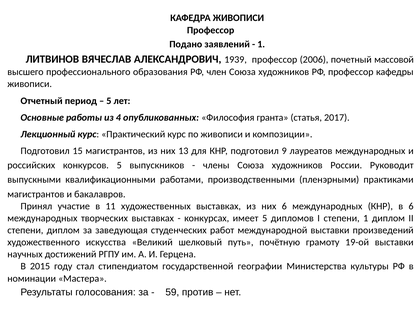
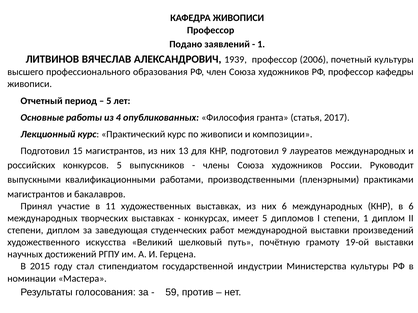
почетный массовой: массовой -> культуры
географии: географии -> индустрии
